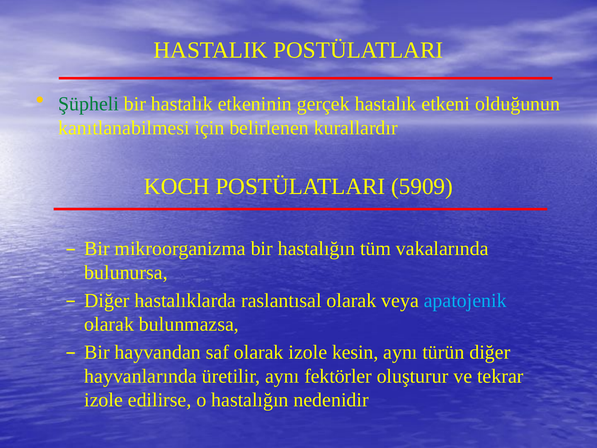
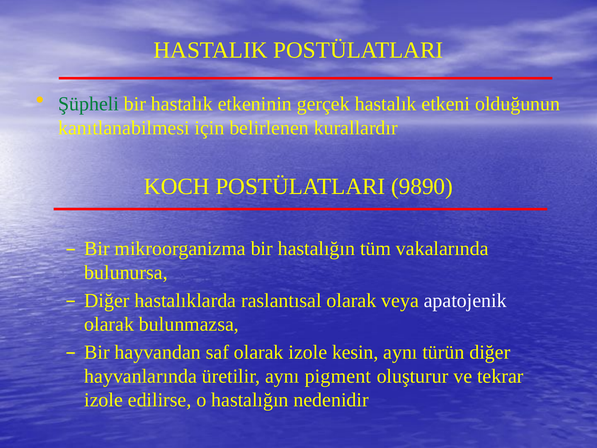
5909: 5909 -> 9890
apatojenik colour: light blue -> white
fektörler: fektörler -> pigment
